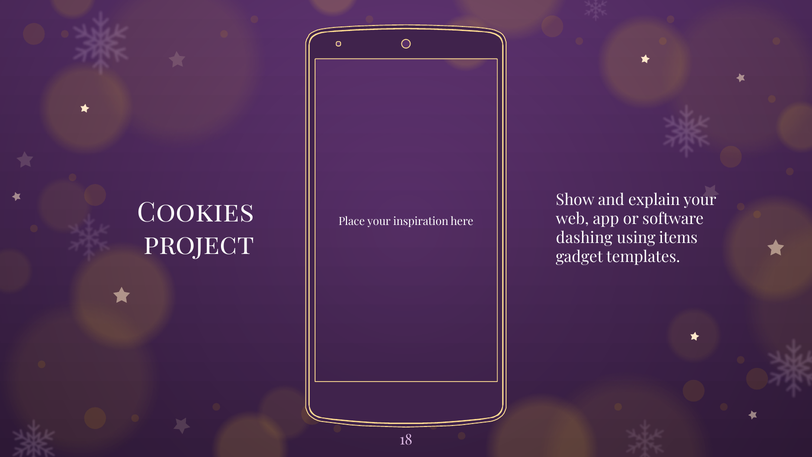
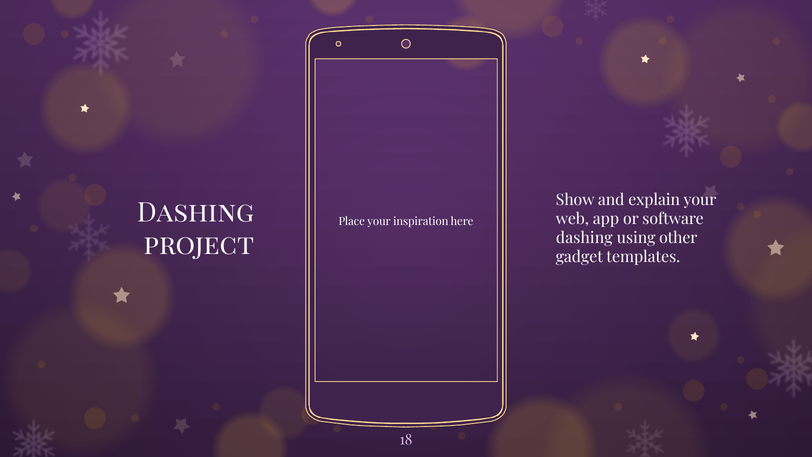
Cookies at (196, 213): Cookies -> Dashing
items: items -> other
